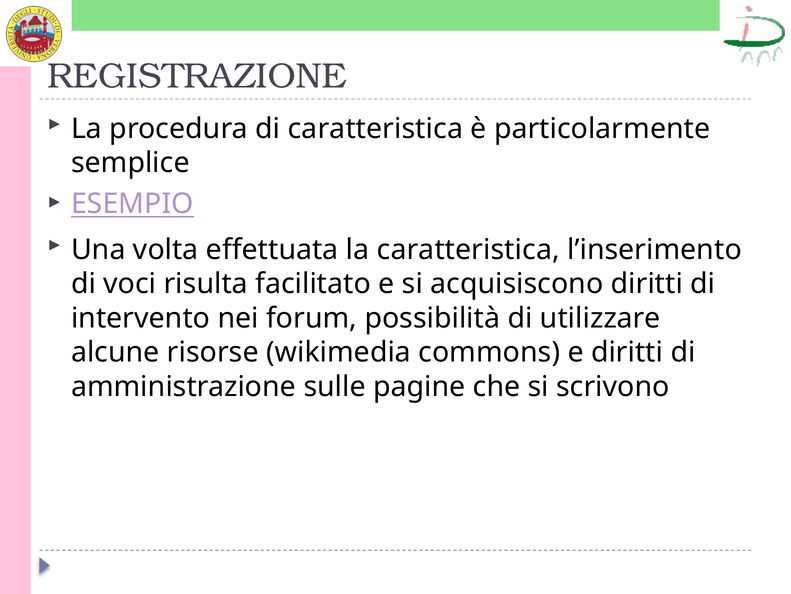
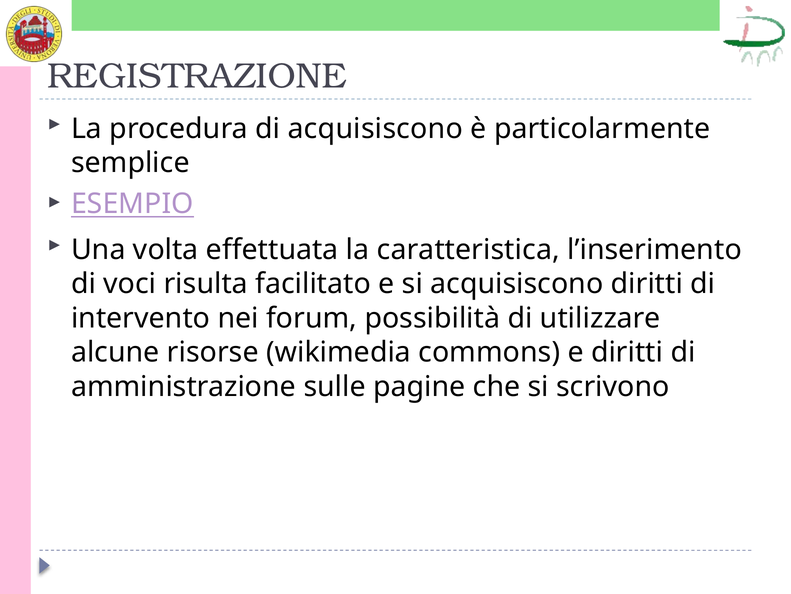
di caratteristica: caratteristica -> acquisiscono
